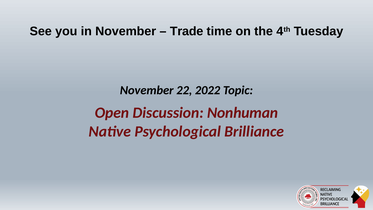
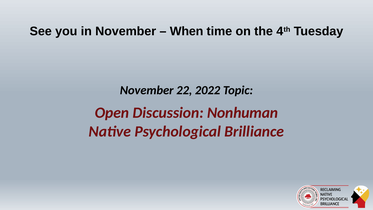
Trade: Trade -> When
